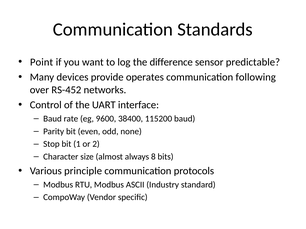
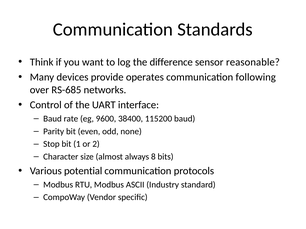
Point: Point -> Think
predictable: predictable -> reasonable
RS-452: RS-452 -> RS-685
principle: principle -> potential
